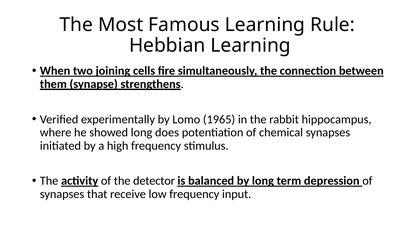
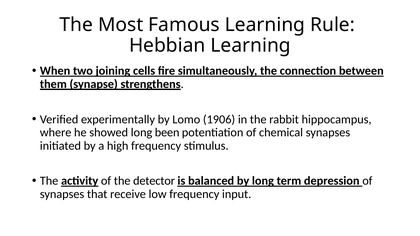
1965: 1965 -> 1906
does: does -> been
